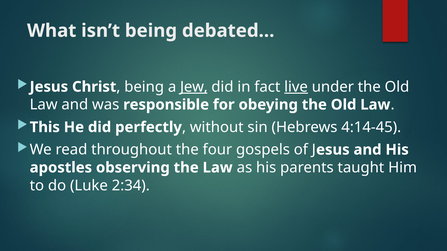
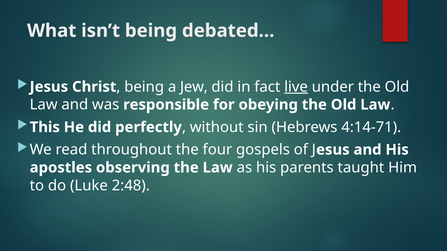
Jew underline: present -> none
4:14-45: 4:14-45 -> 4:14-71
2:34: 2:34 -> 2:48
